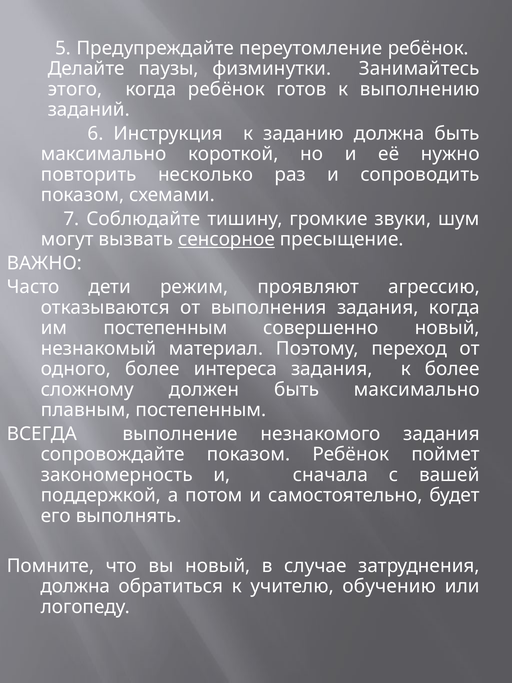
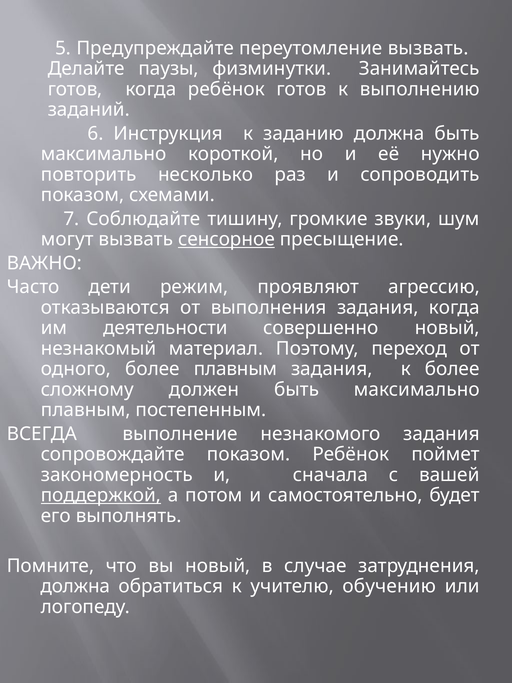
переутомление ребёнок: ребёнок -> вызвать
этого at (75, 89): этого -> готов
им постепенным: постепенным -> деятельности
более интереса: интереса -> плавным
поддержкой underline: none -> present
